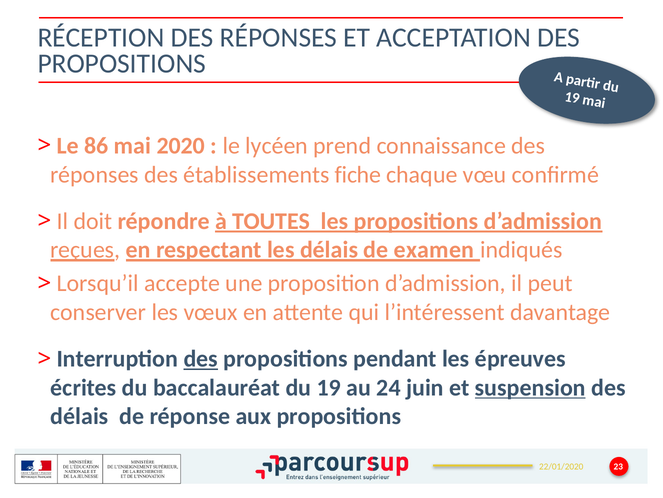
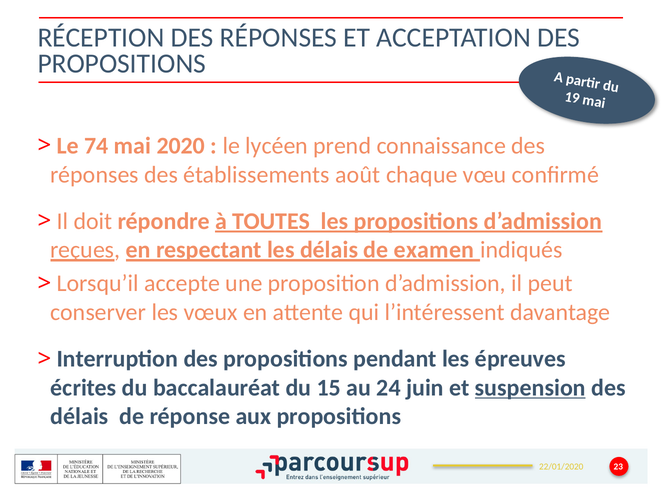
86: 86 -> 74
fiche: fiche -> août
des at (201, 358) underline: present -> none
baccalauréat du 19: 19 -> 15
